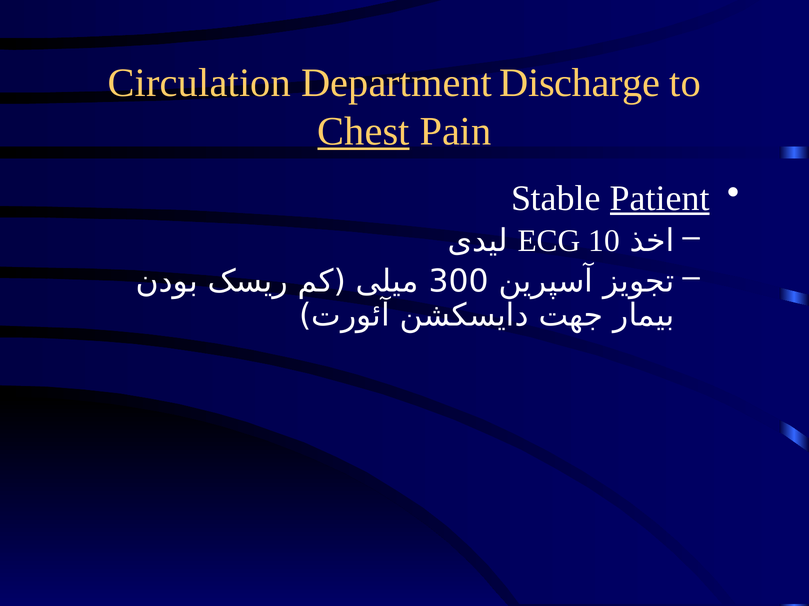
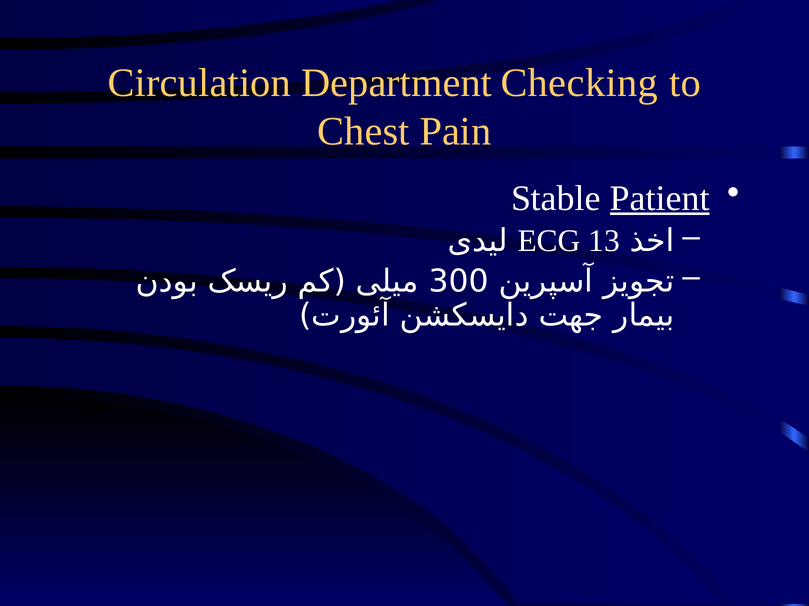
Discharge: Discharge -> Checking
Chest underline: present -> none
10: 10 -> 13
